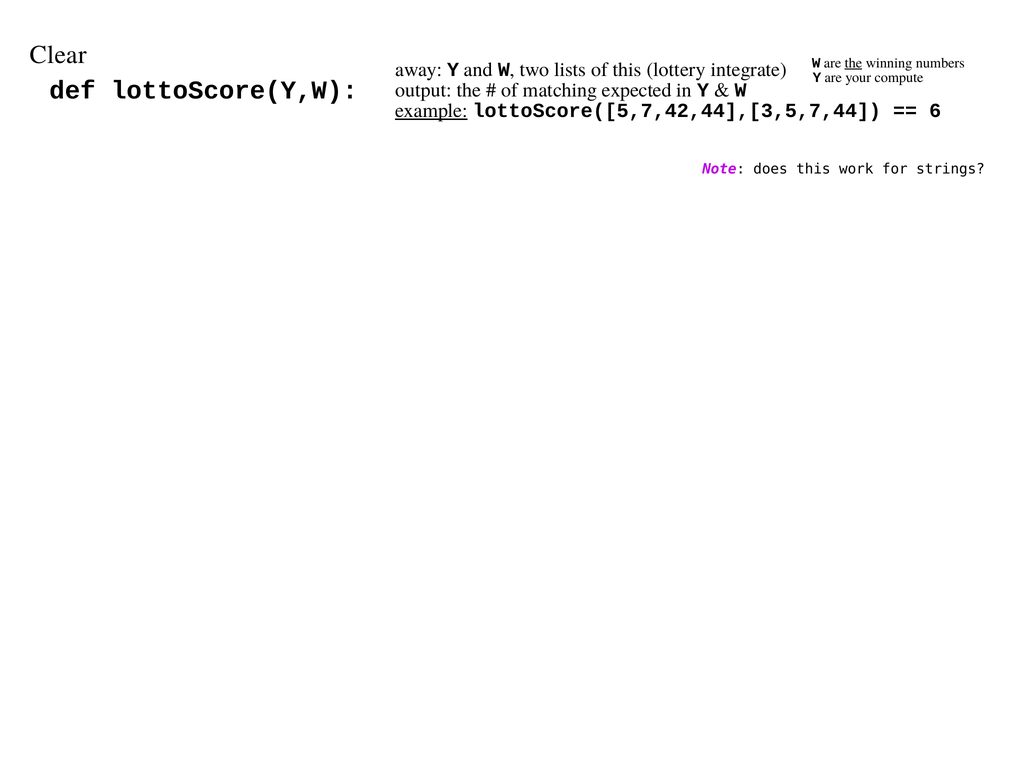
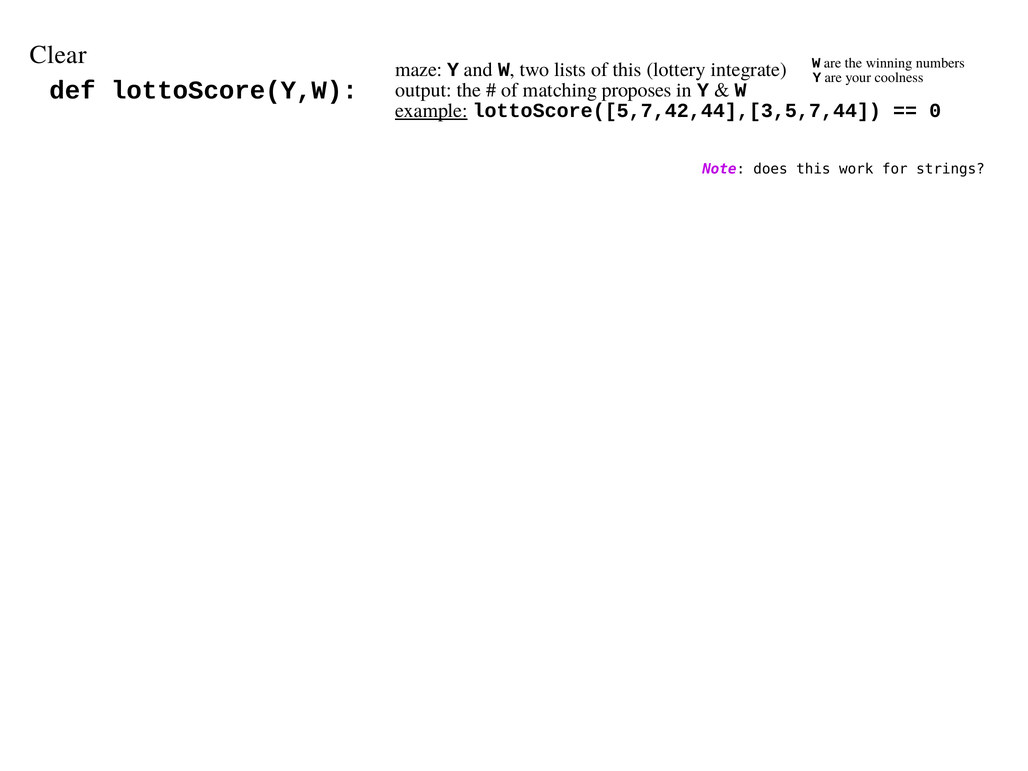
the at (853, 63) underline: present -> none
away: away -> maze
compute: compute -> coolness
expected: expected -> proposes
6: 6 -> 0
